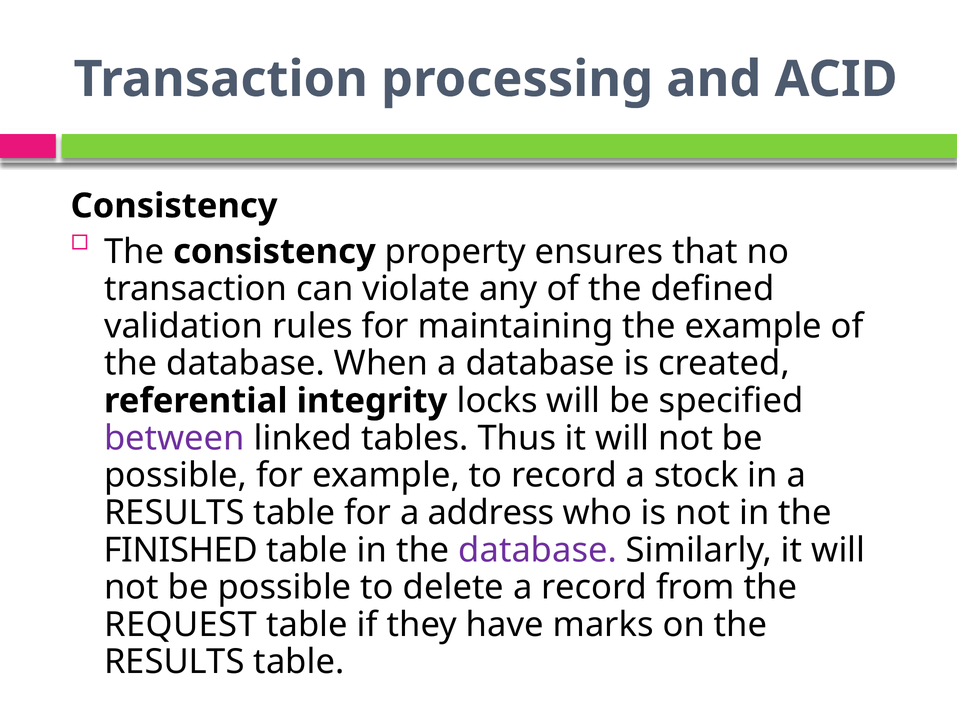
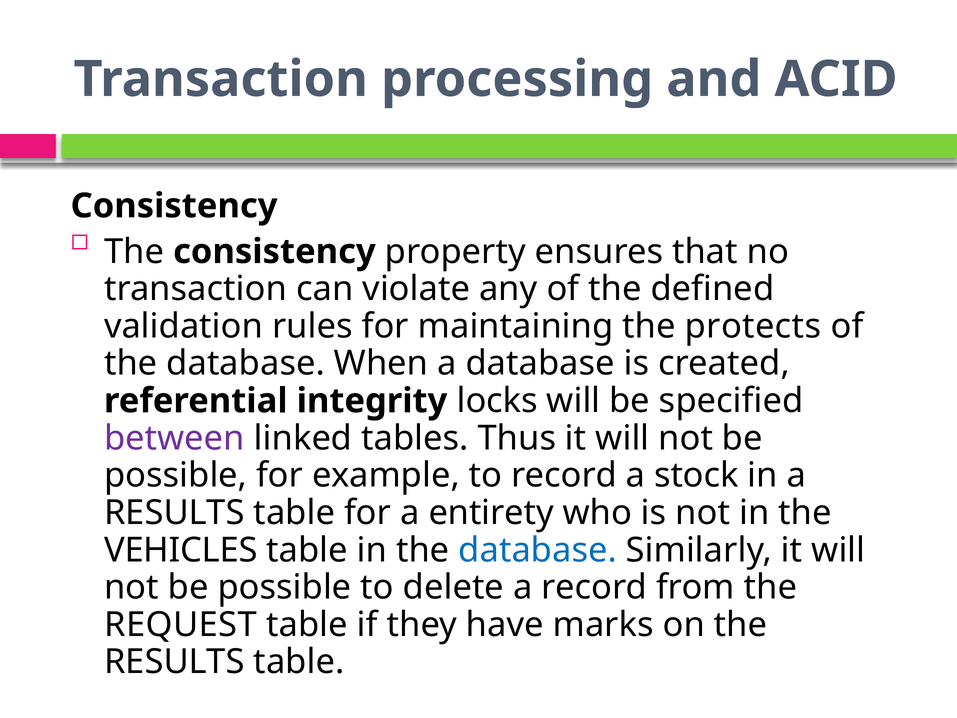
the example: example -> protects
address: address -> entirety
FINISHED: FINISHED -> VEHICLES
database at (538, 550) colour: purple -> blue
